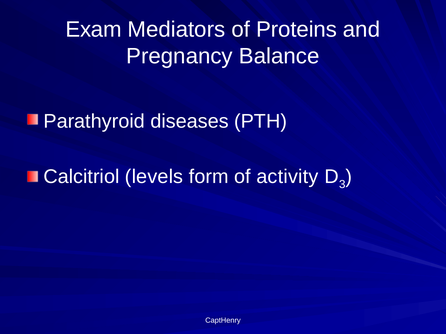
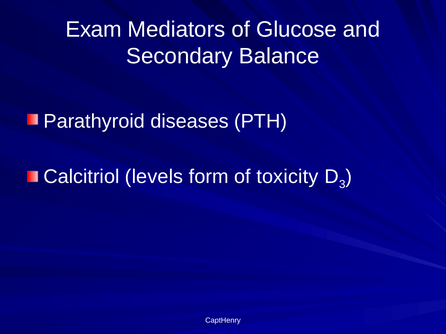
Proteins: Proteins -> Glucose
Pregnancy: Pregnancy -> Secondary
activity: activity -> toxicity
